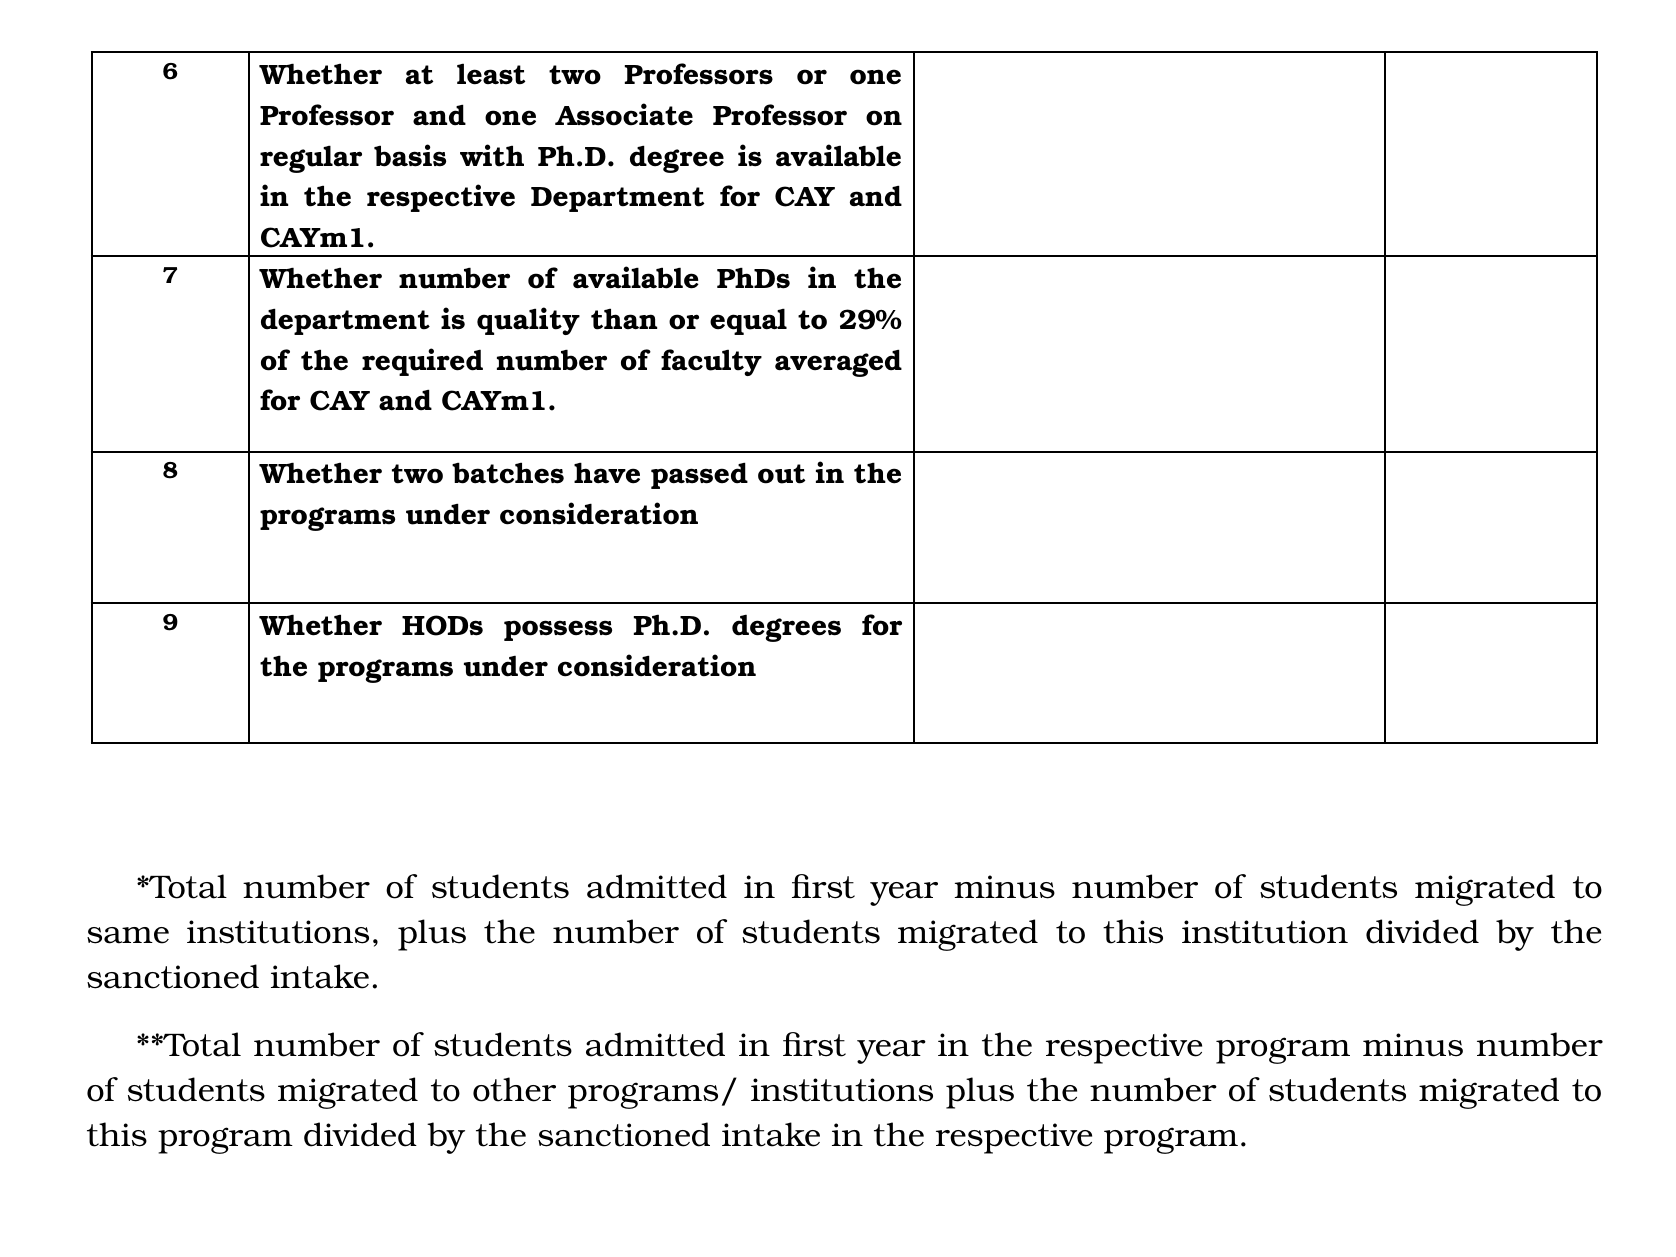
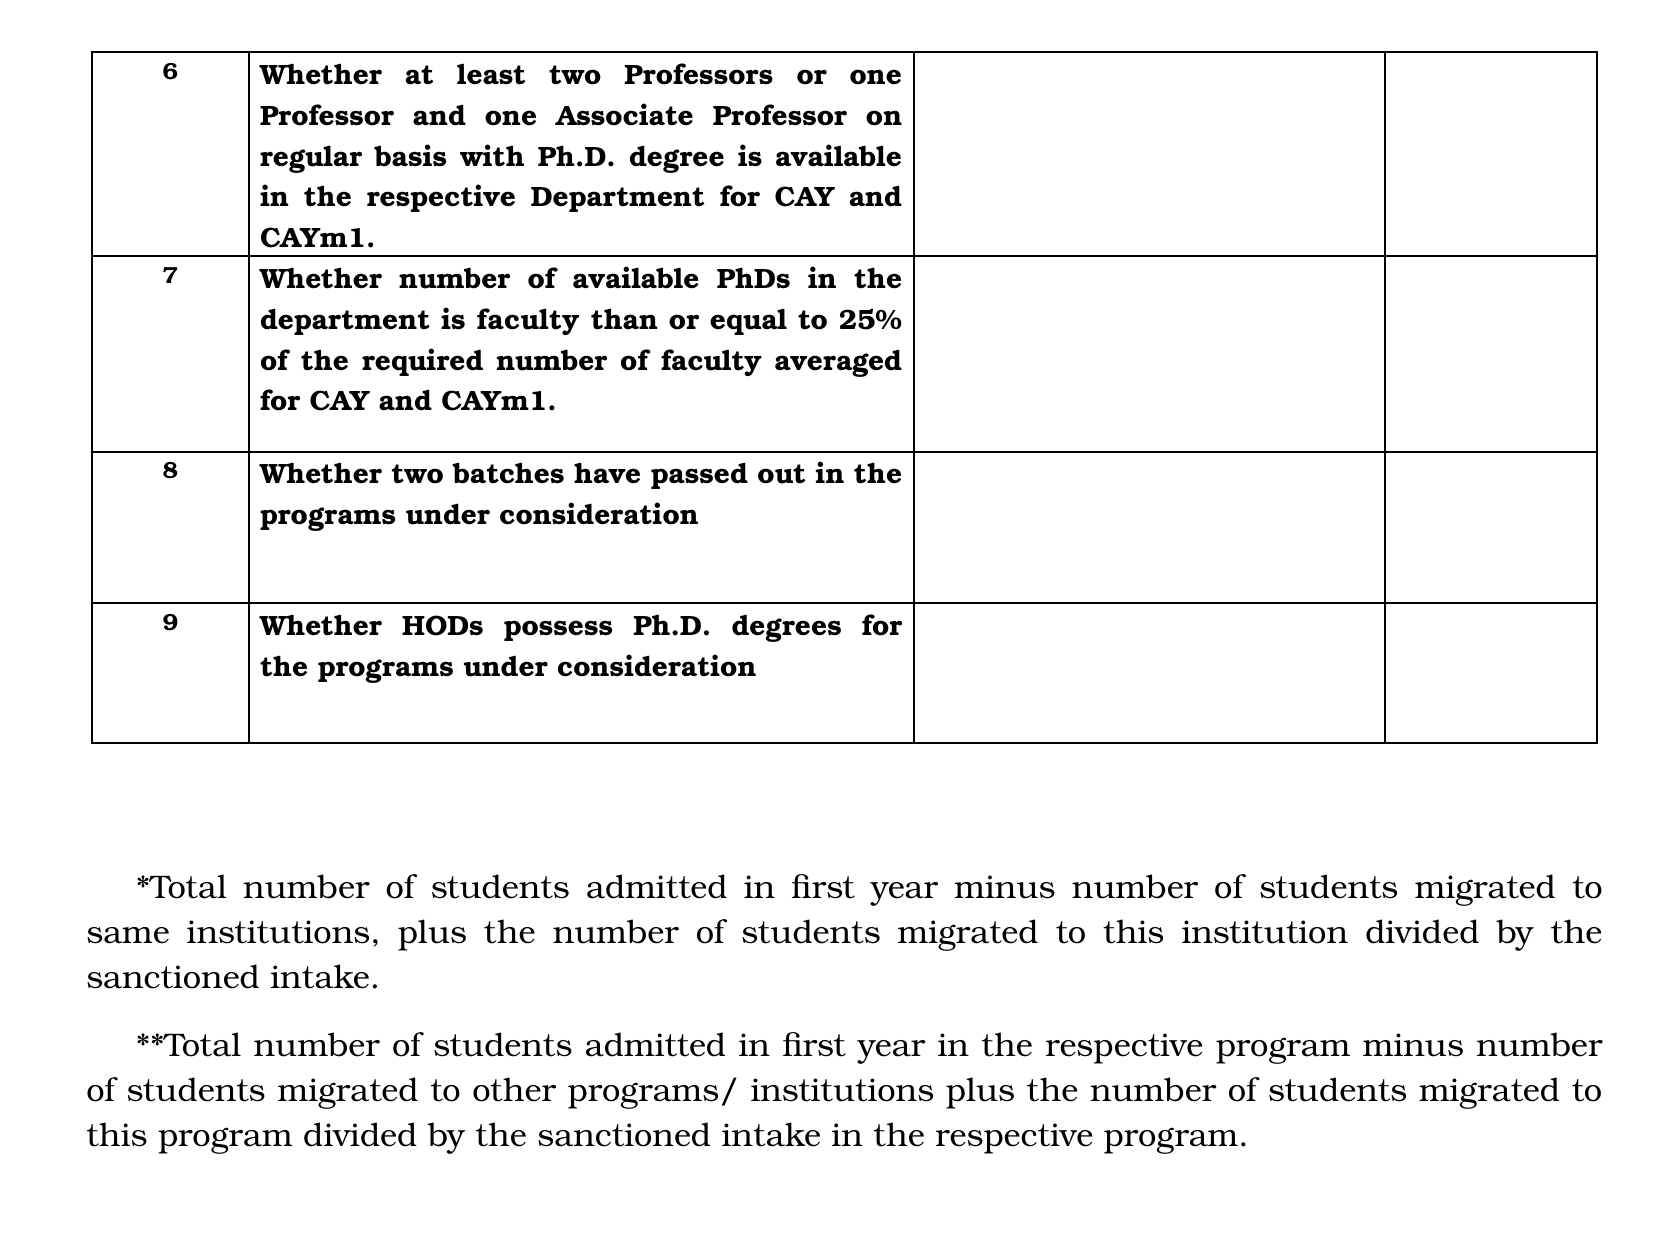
is quality: quality -> faculty
29%: 29% -> 25%
